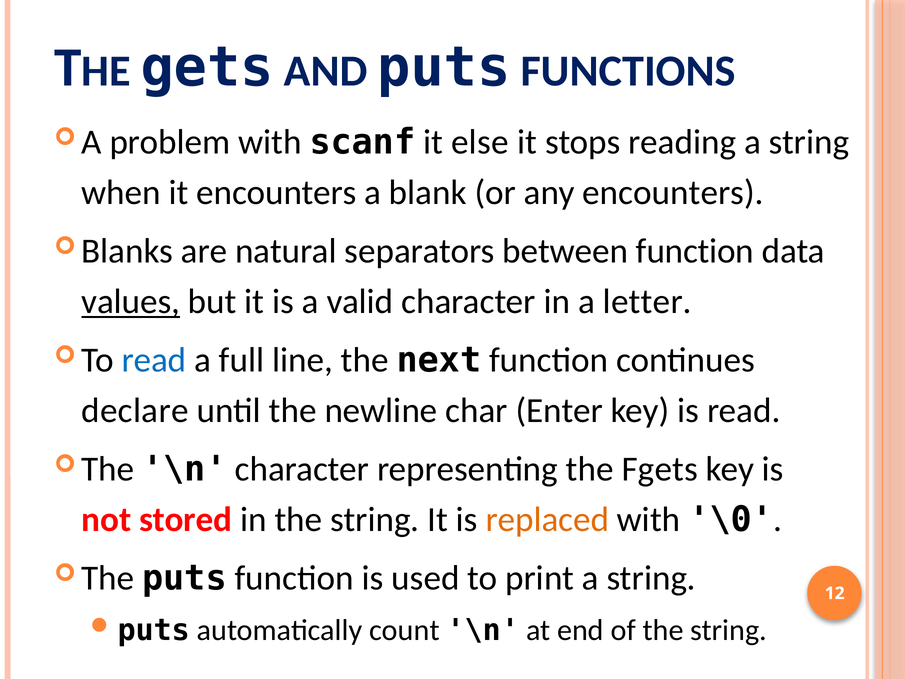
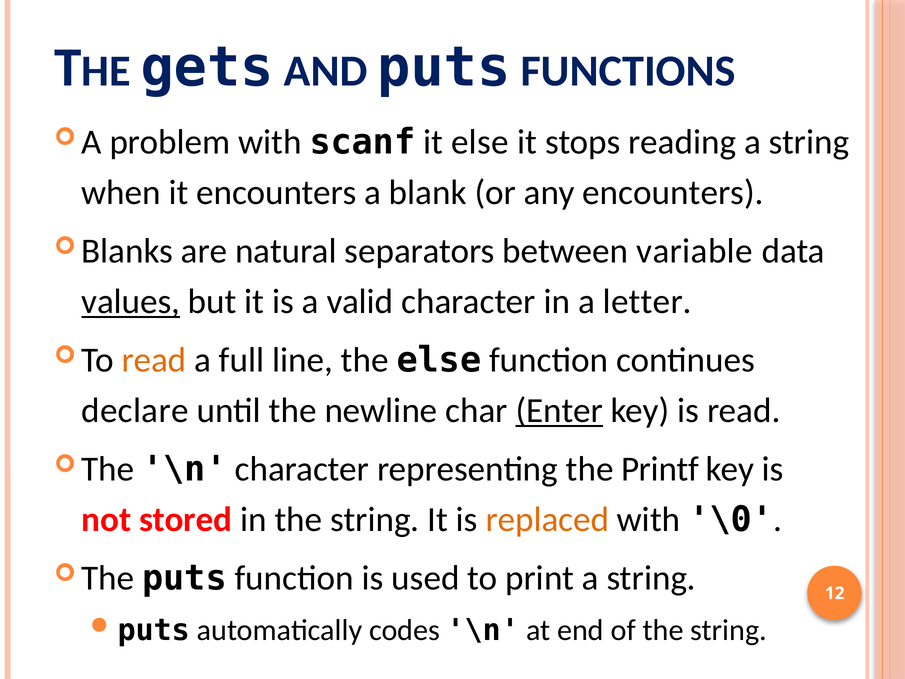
between function: function -> variable
read at (154, 360) colour: blue -> orange
the next: next -> else
Enter underline: none -> present
Fgets: Fgets -> Printf
count: count -> codes
